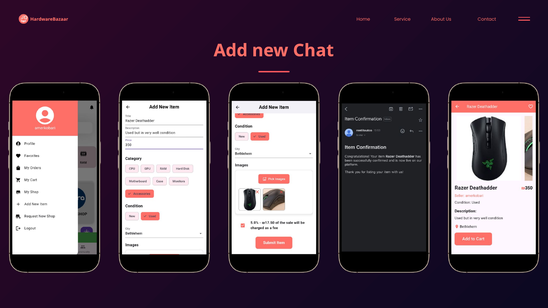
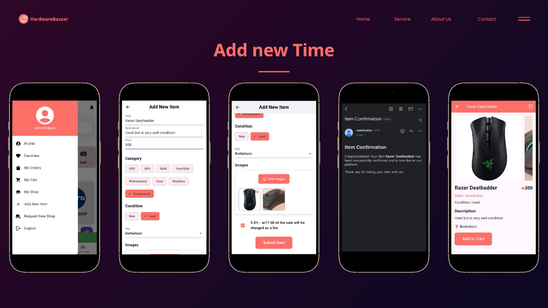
Chat: Chat -> Time
